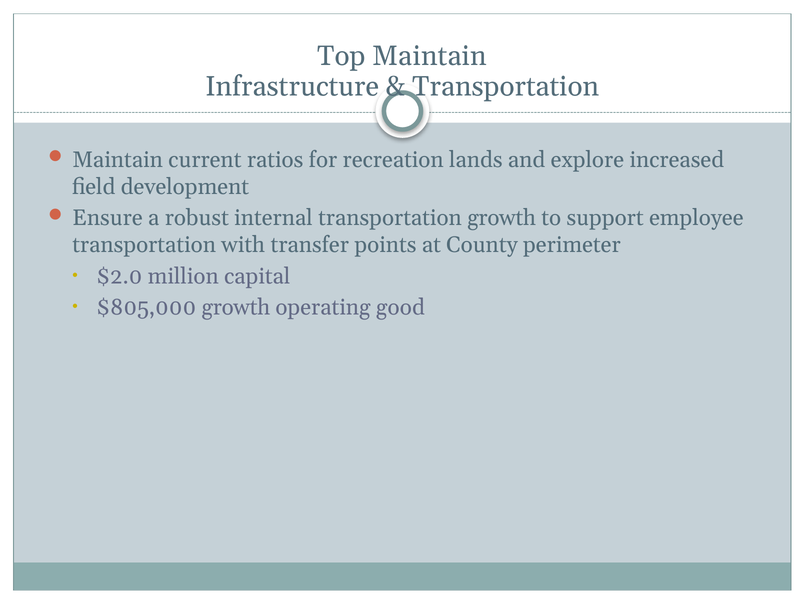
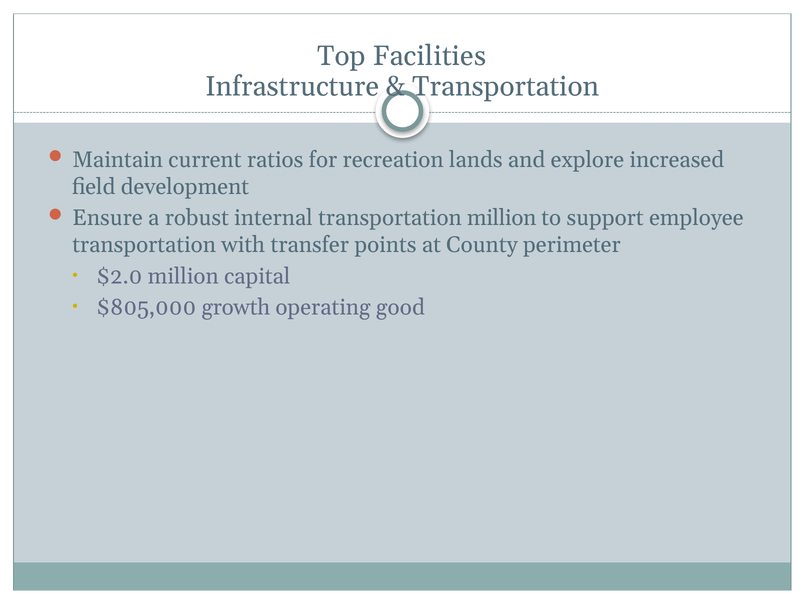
Top Maintain: Maintain -> Facilities
transportation growth: growth -> million
